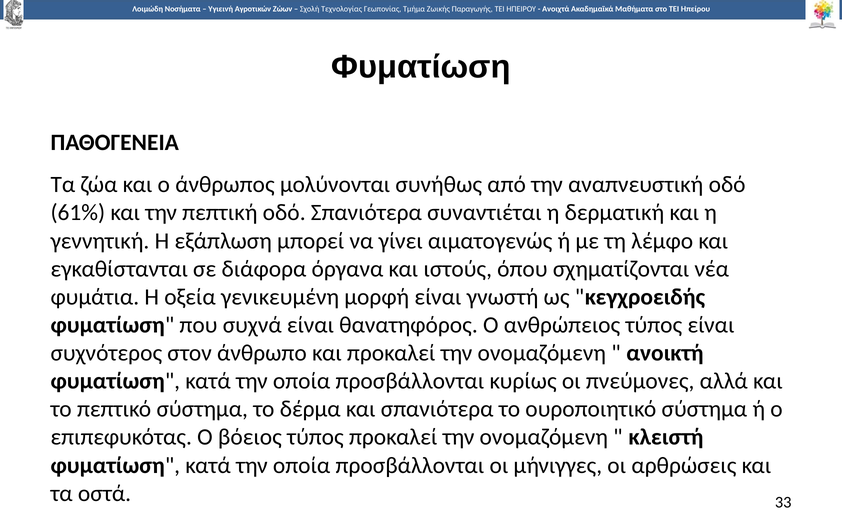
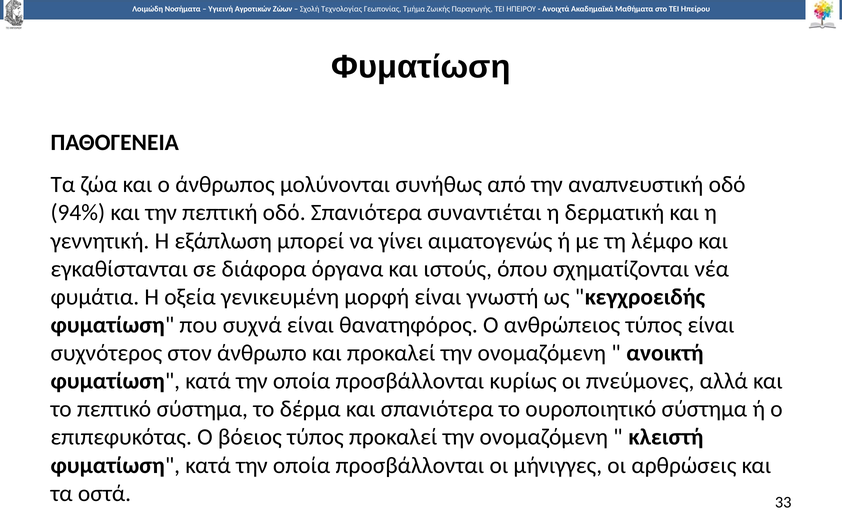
61%: 61% -> 94%
